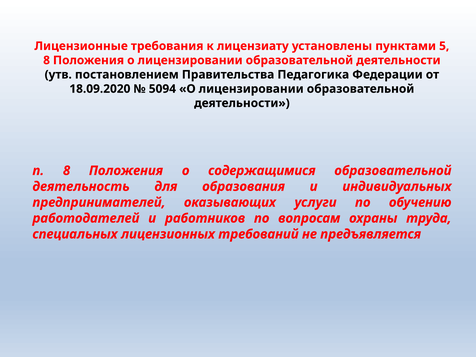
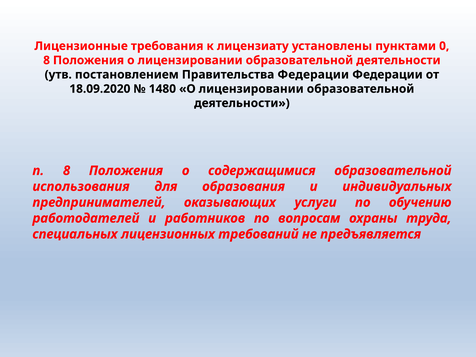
5: 5 -> 0
Правительства Педагогика: Педагогика -> Федерации
5094: 5094 -> 1480
деятельность: деятельность -> использования
